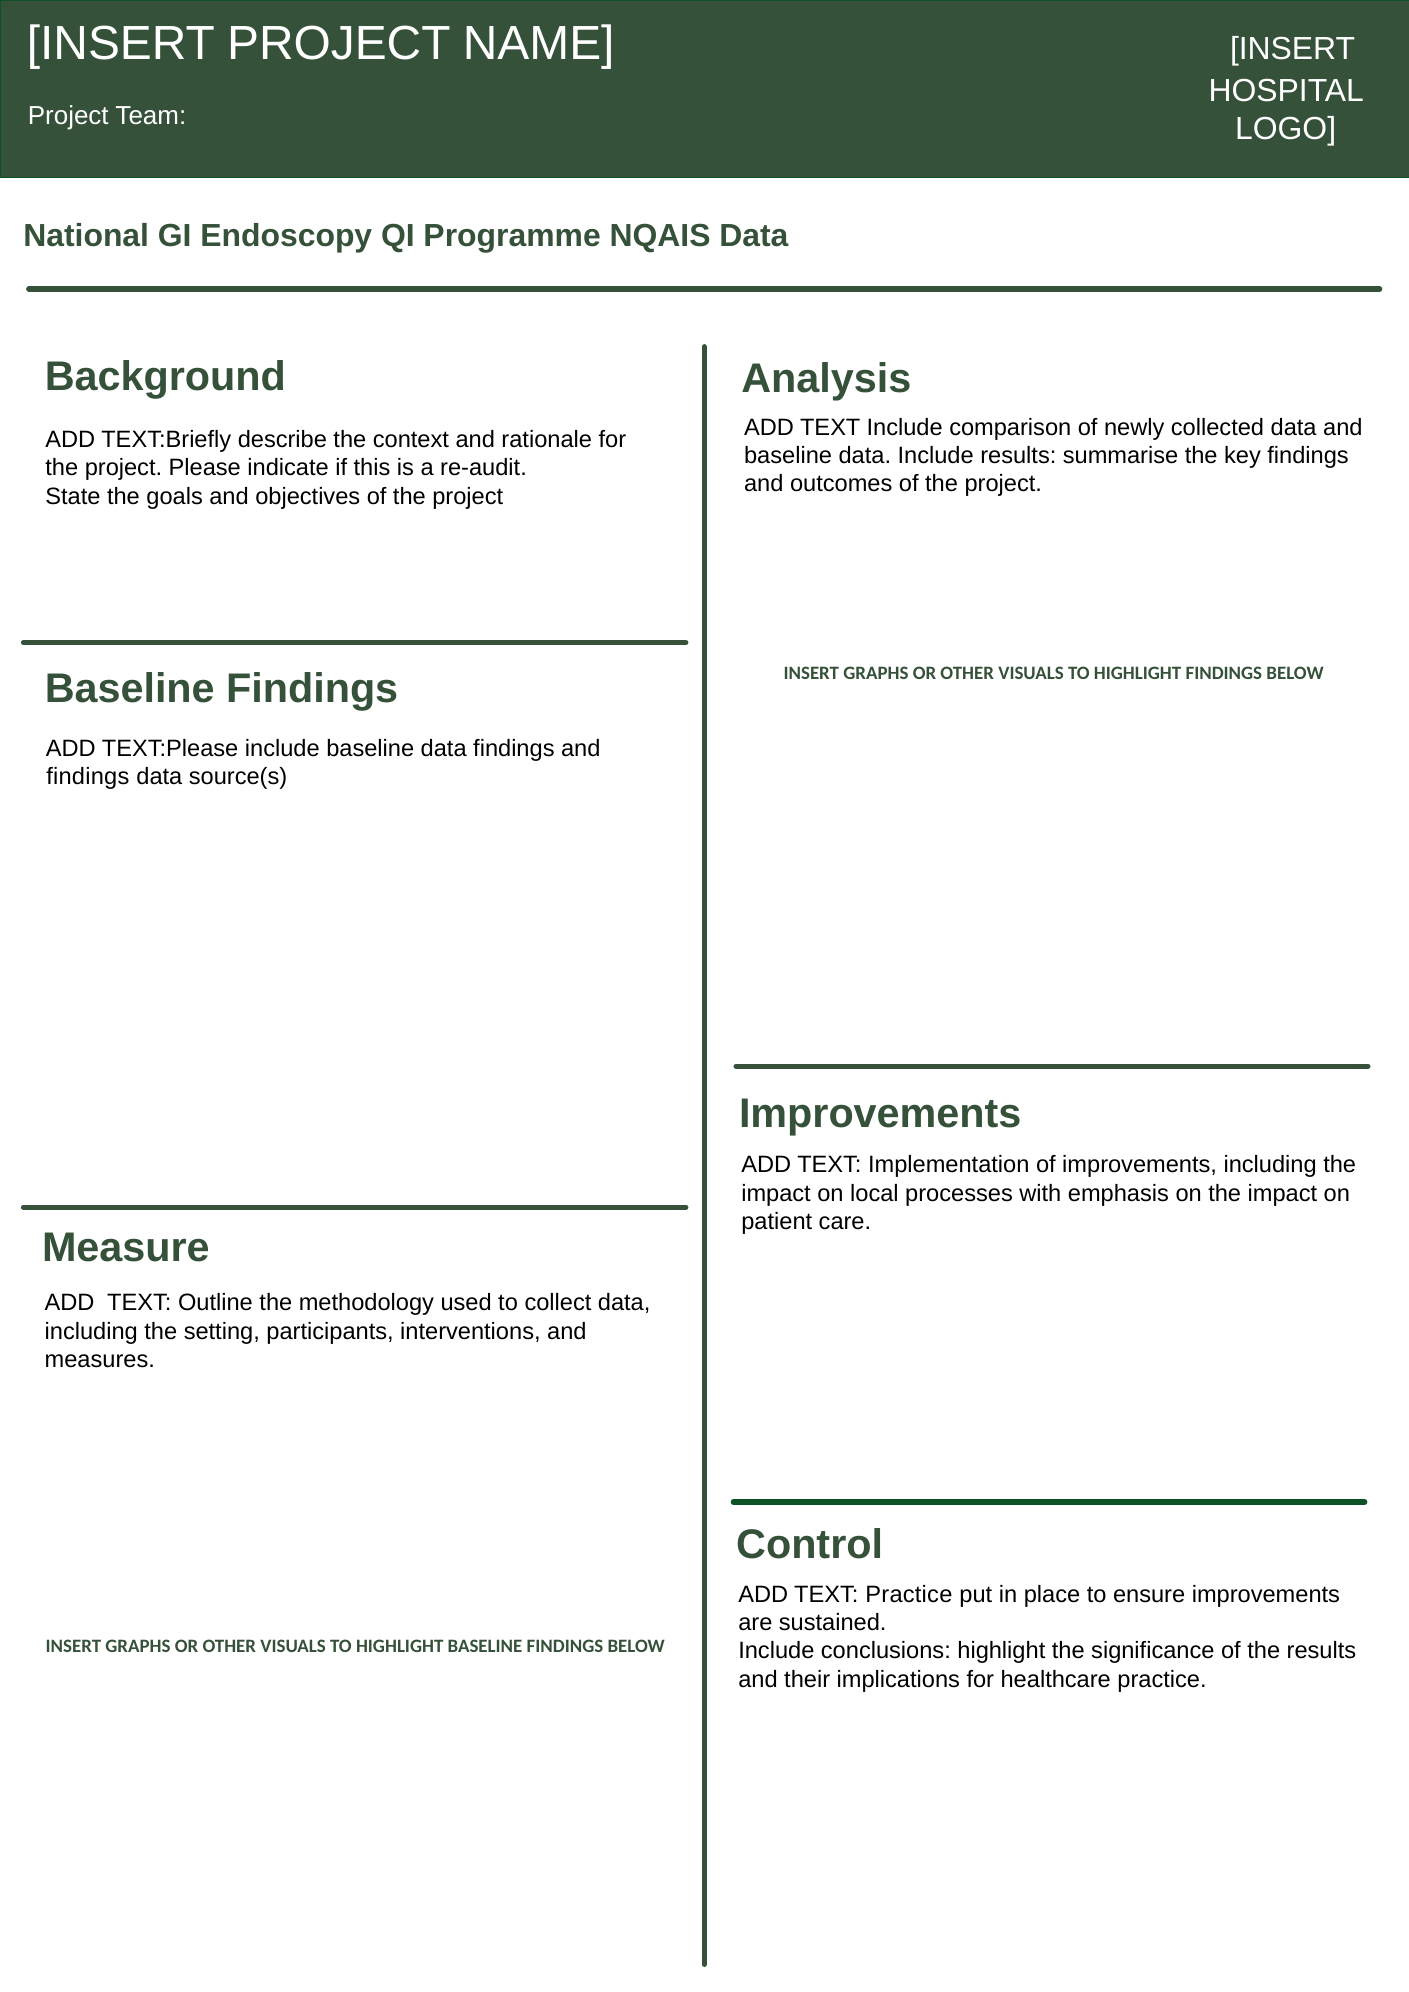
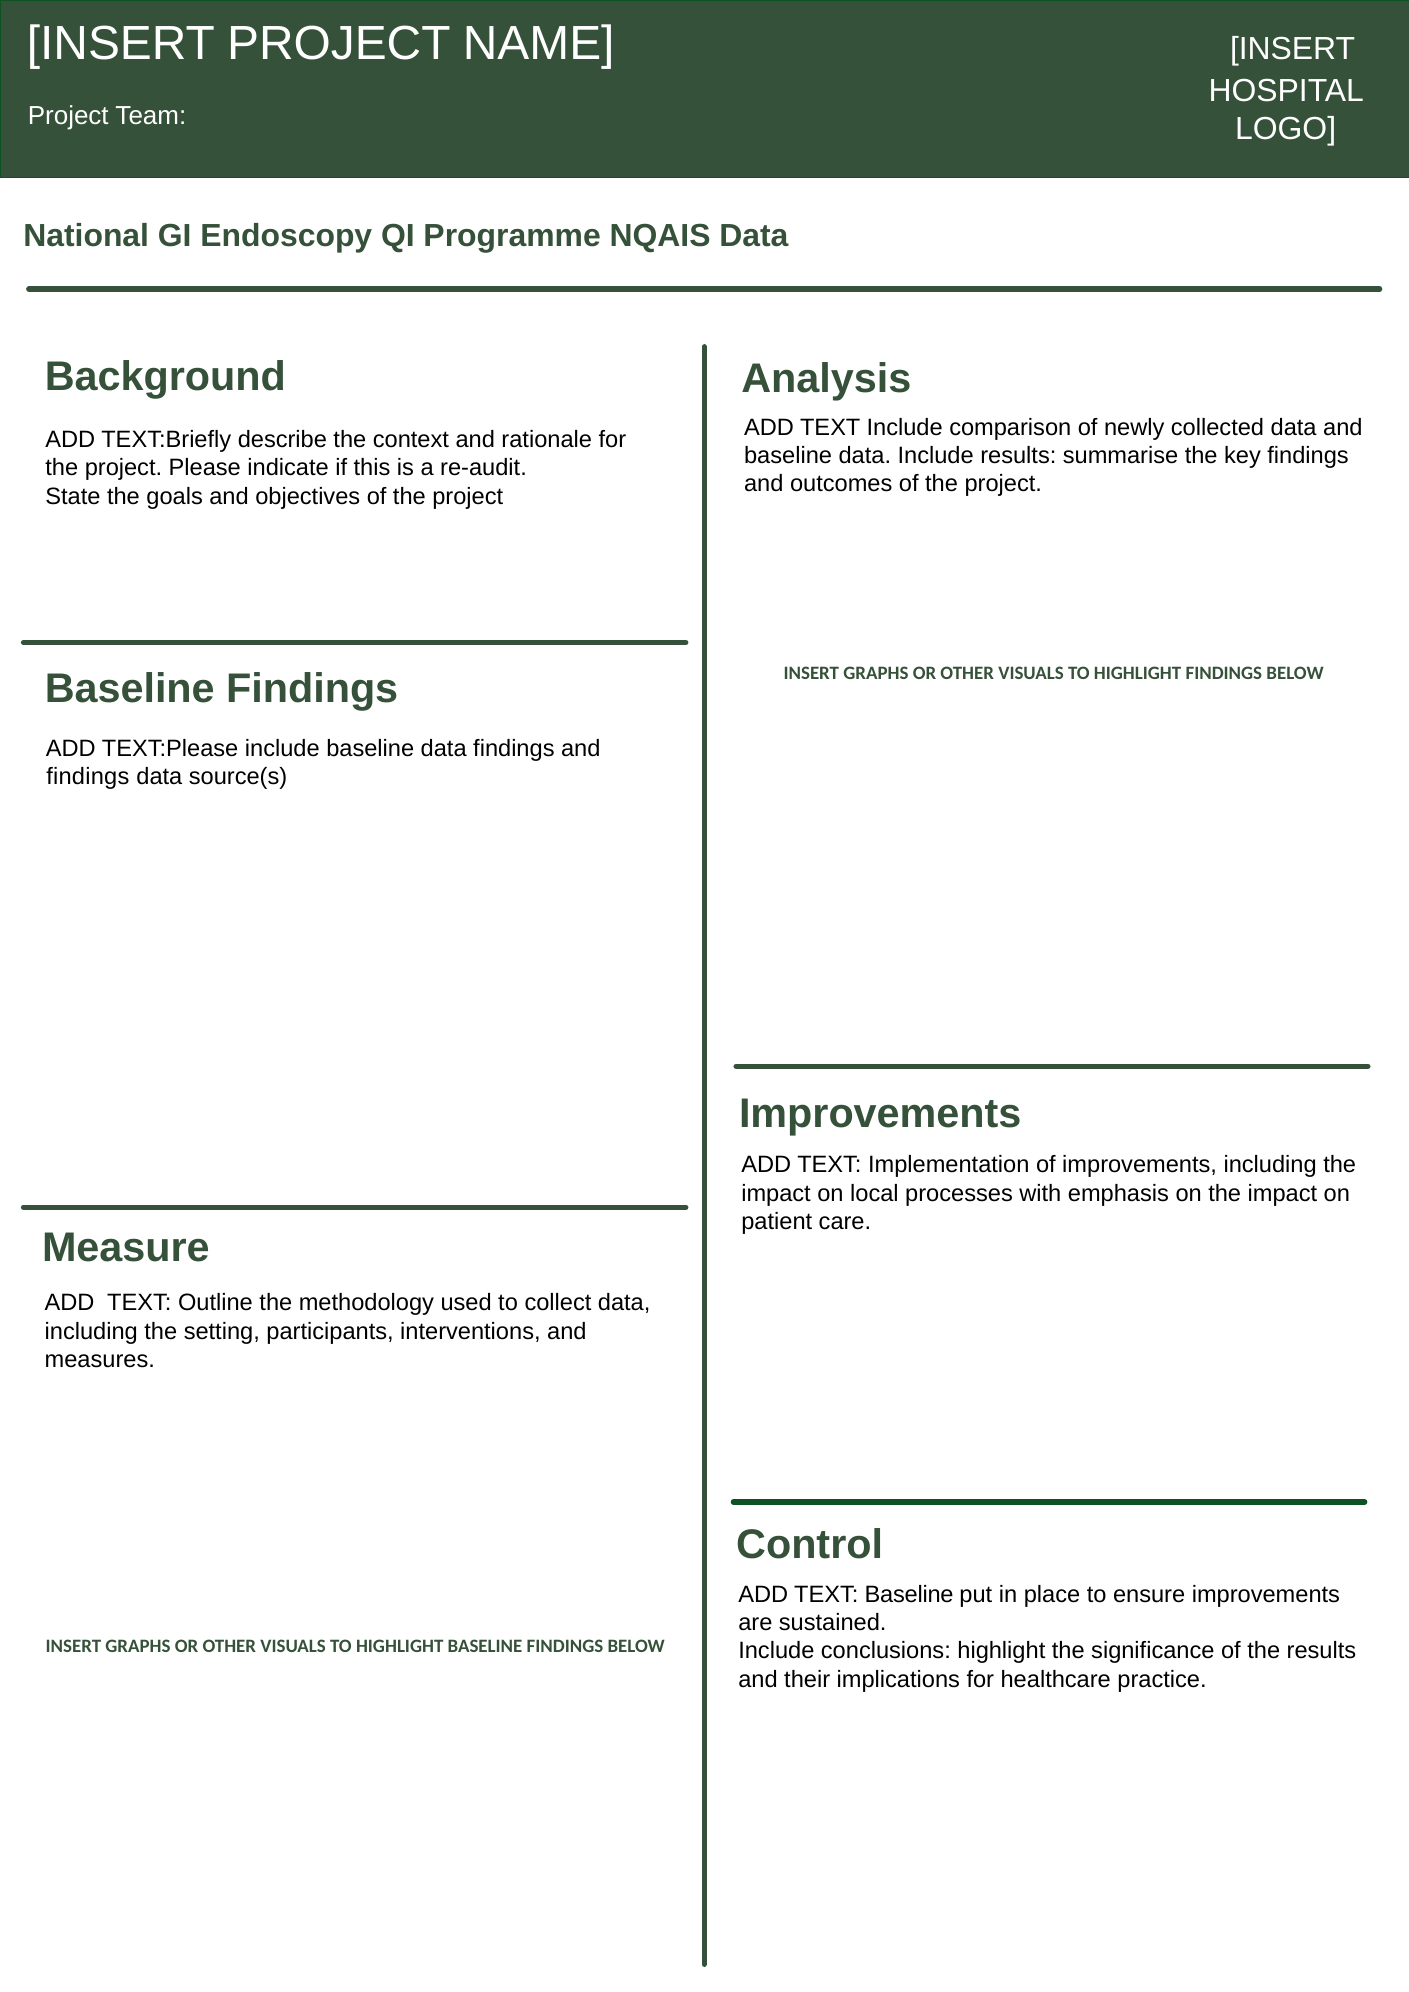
TEXT Practice: Practice -> Baseline
